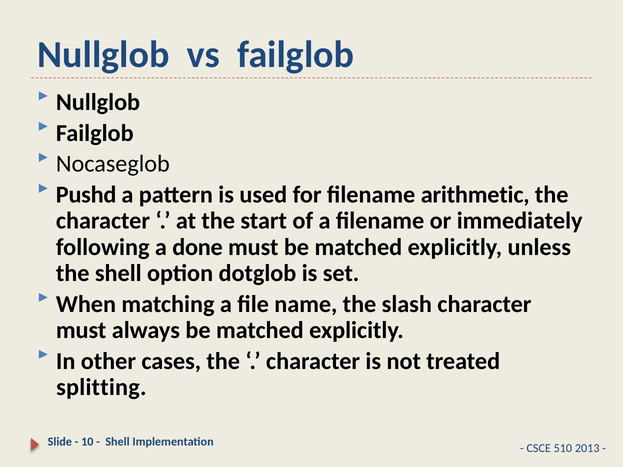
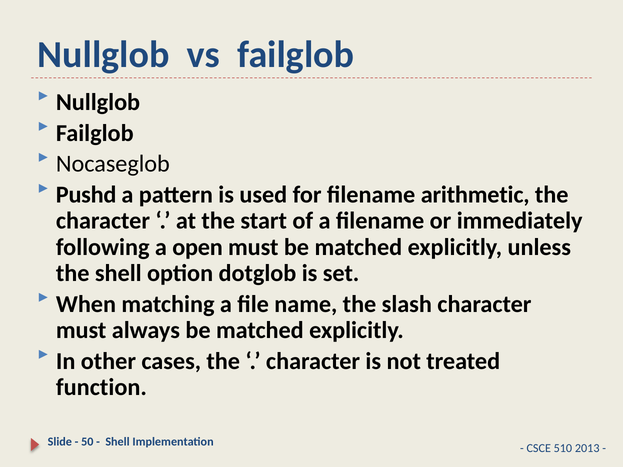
done: done -> open
splitting: splitting -> function
10: 10 -> 50
